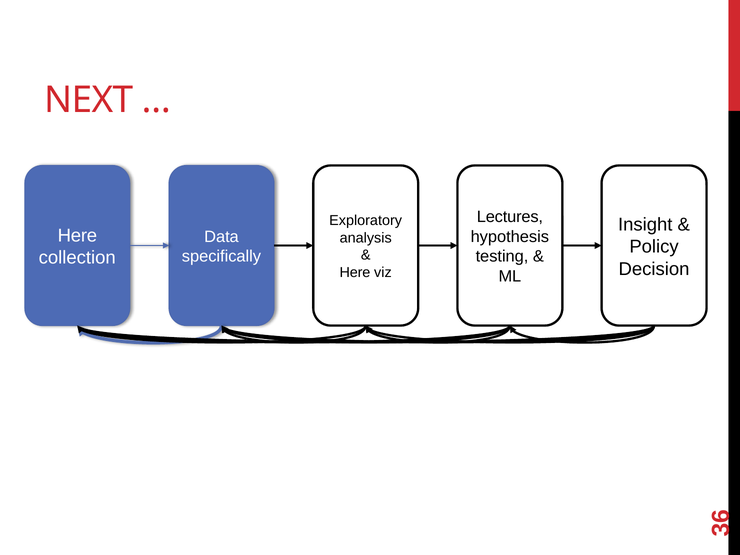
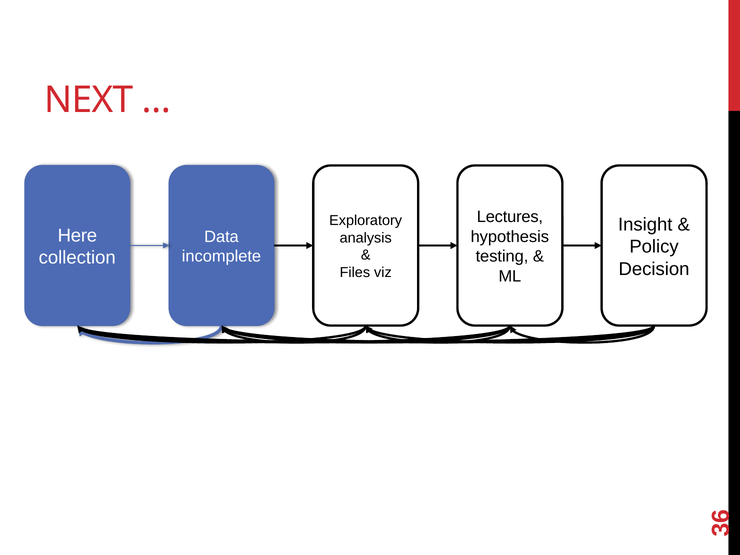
specifically: specifically -> incomplete
Here at (355, 272): Here -> Files
